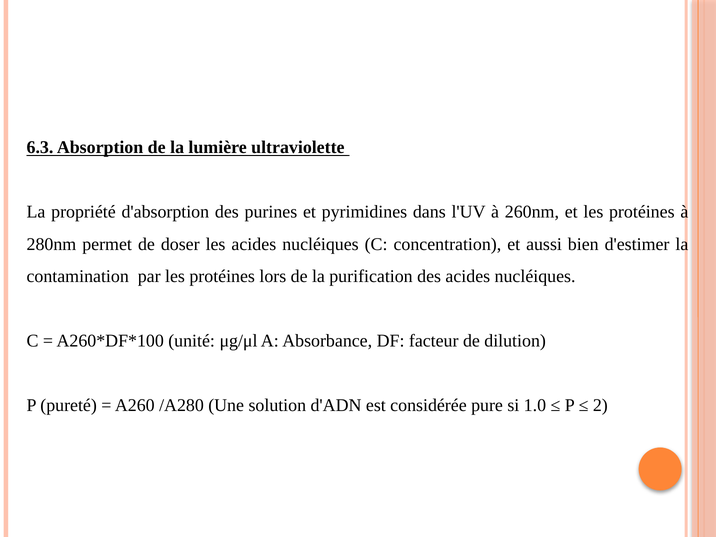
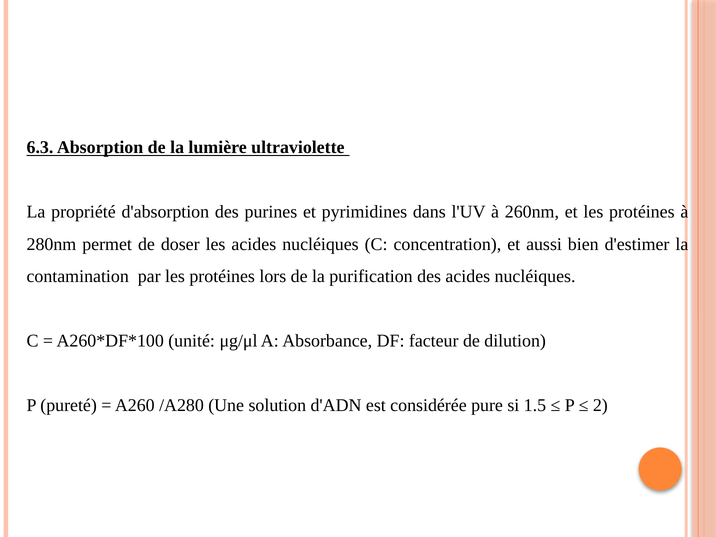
1.0: 1.0 -> 1.5
